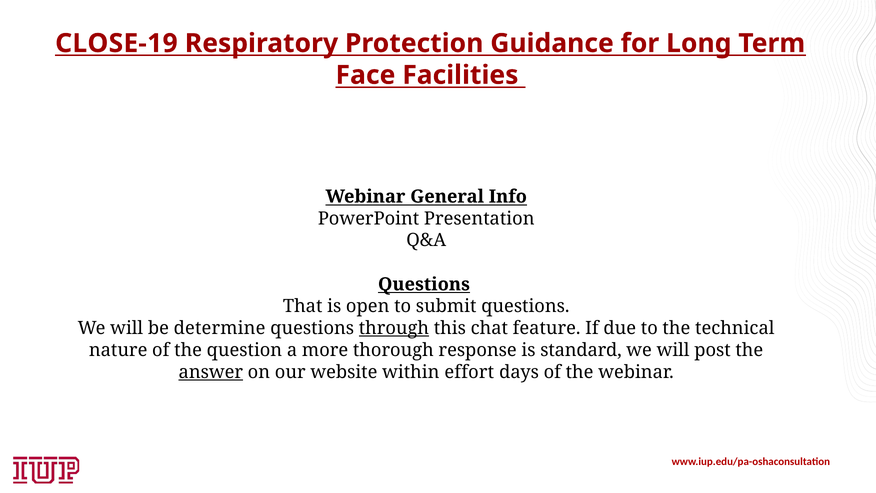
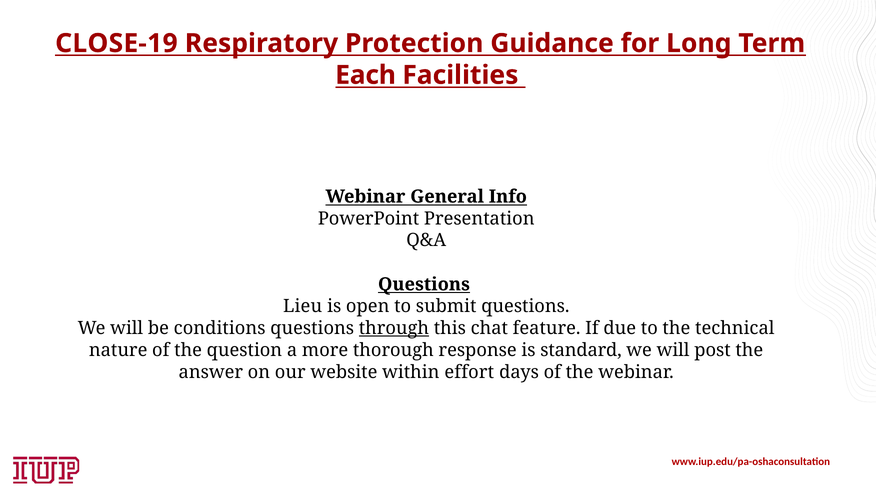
Face: Face -> Each
That: That -> Lieu
determine: determine -> conditions
answer underline: present -> none
